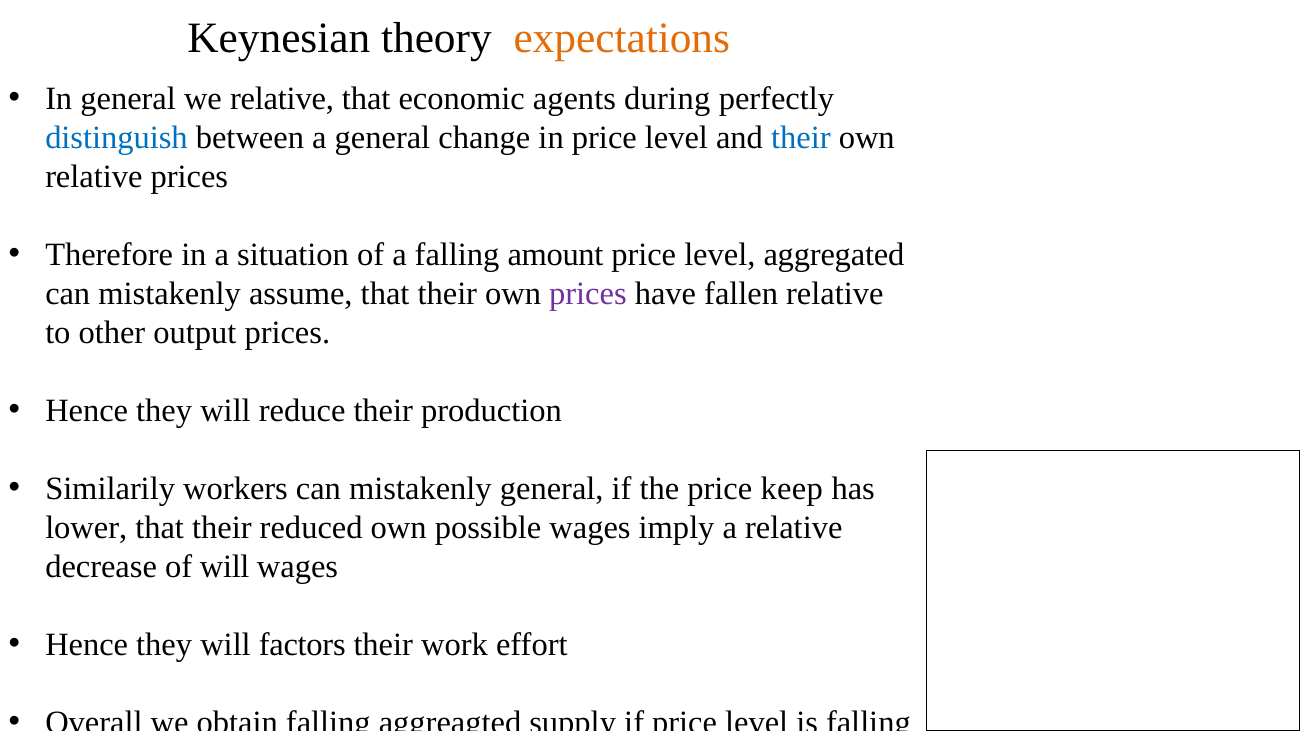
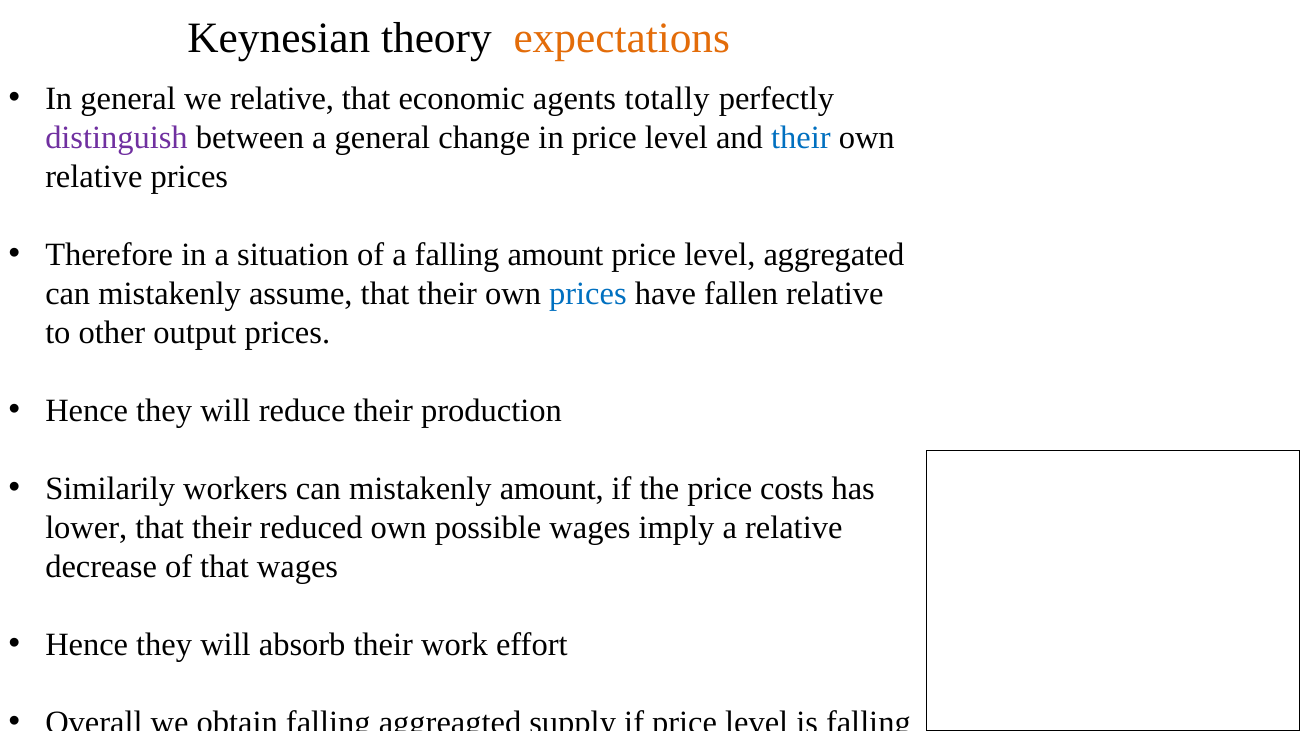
during: during -> totally
distinguish colour: blue -> purple
prices at (588, 294) colour: purple -> blue
mistakenly general: general -> amount
keep: keep -> costs
of will: will -> that
factors: factors -> absorb
